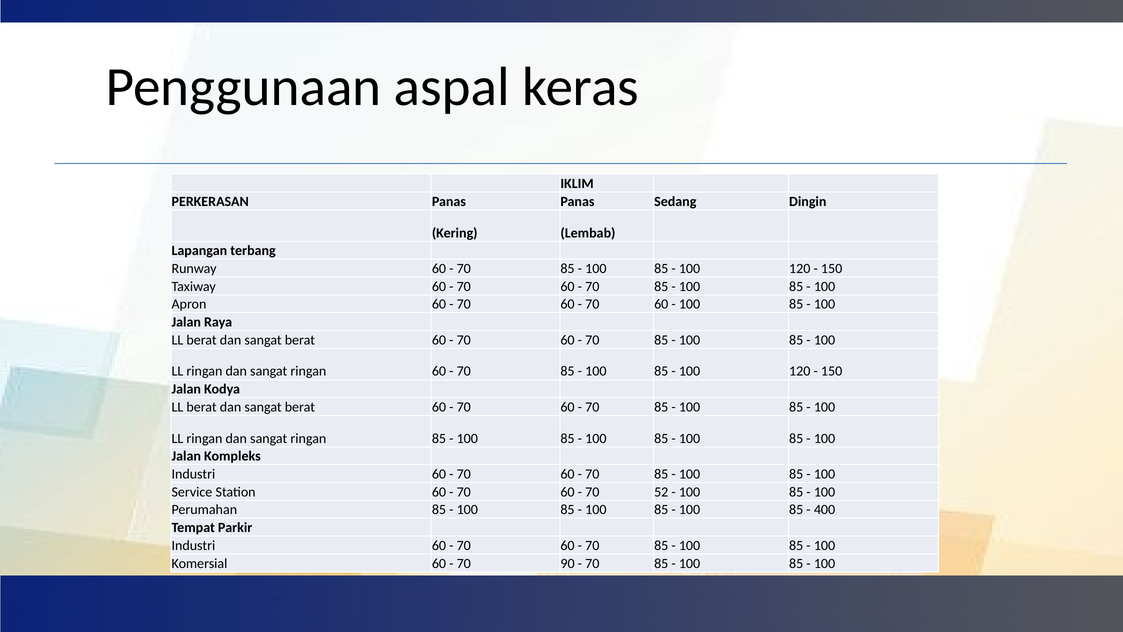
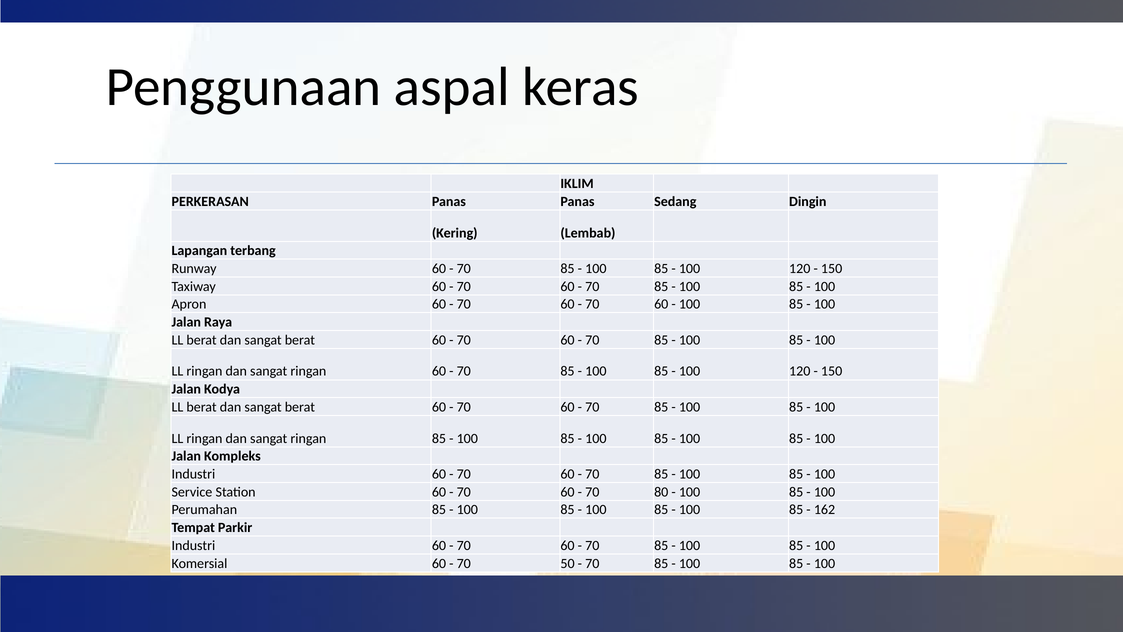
52: 52 -> 80
400: 400 -> 162
90: 90 -> 50
